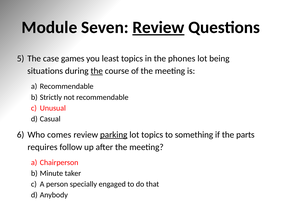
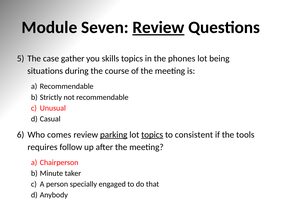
games: games -> gather
least: least -> skills
the at (97, 71) underline: present -> none
topics at (152, 134) underline: none -> present
something: something -> consistent
parts: parts -> tools
